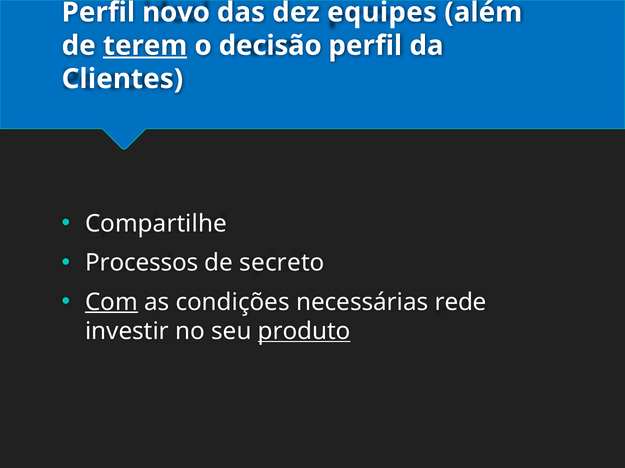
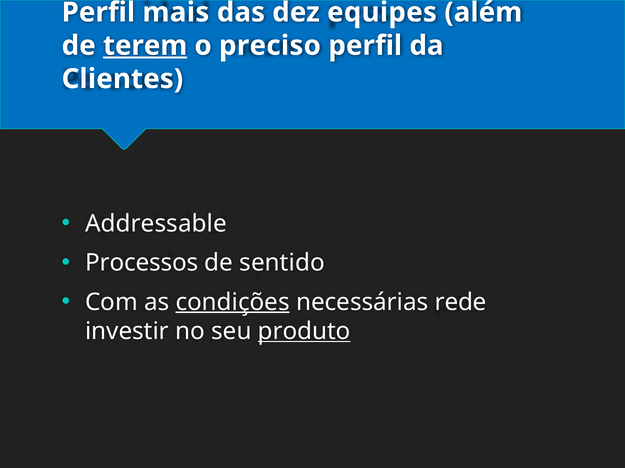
novo: novo -> mais
decisão: decisão -> preciso
Compartilhe: Compartilhe -> Addressable
secreto: secreto -> sentido
Com underline: present -> none
condições underline: none -> present
